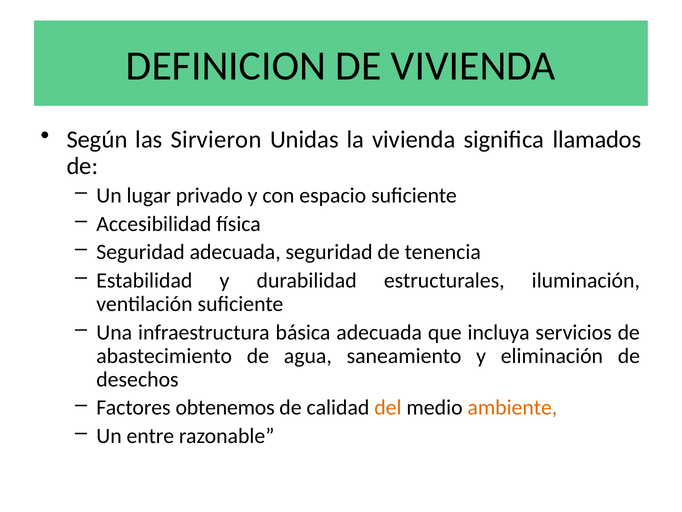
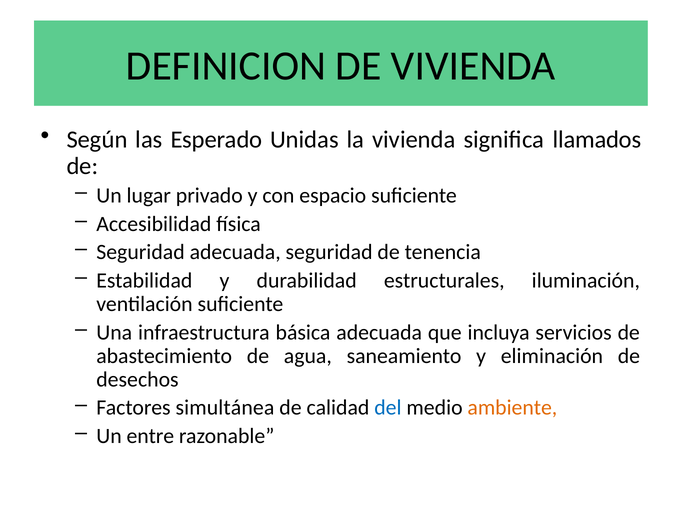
Sirvieron: Sirvieron -> Esperado
obtenemos: obtenemos -> simultánea
del colour: orange -> blue
